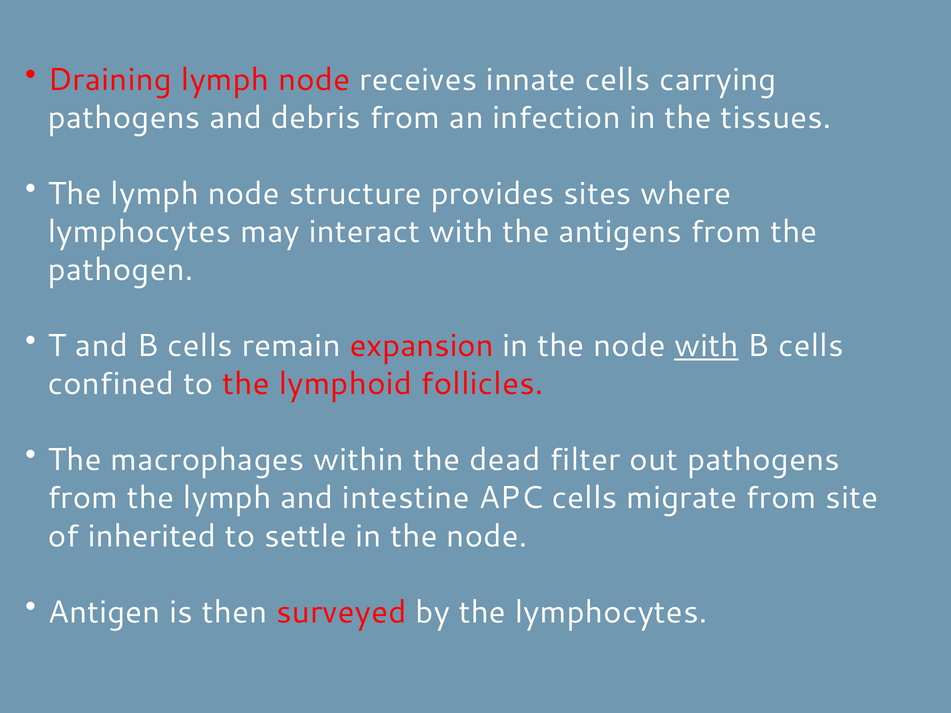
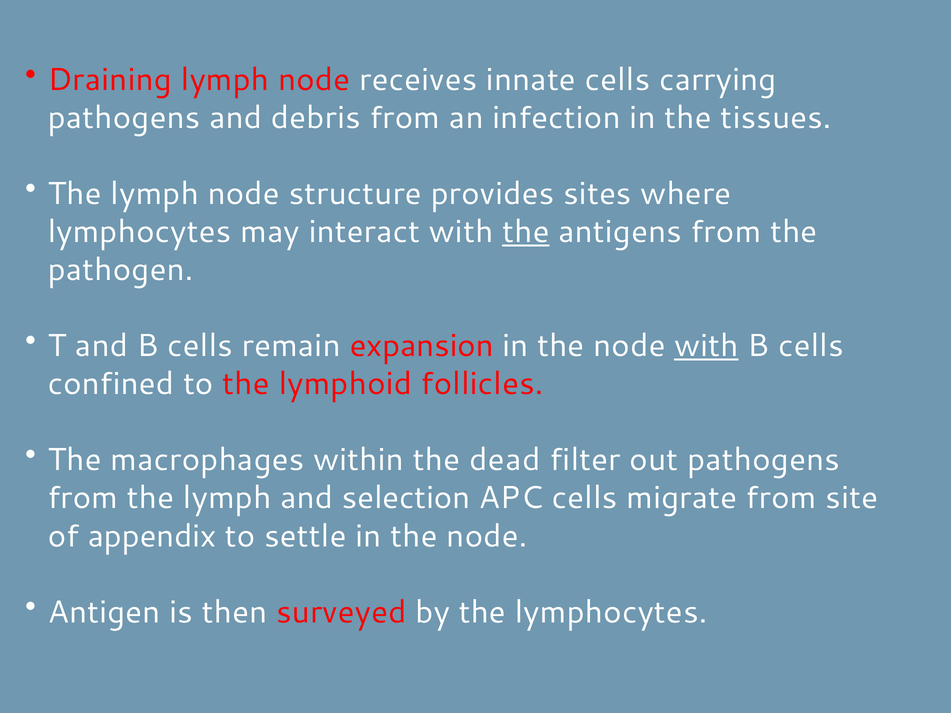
the at (526, 232) underline: none -> present
intestine: intestine -> selection
inherited: inherited -> appendix
